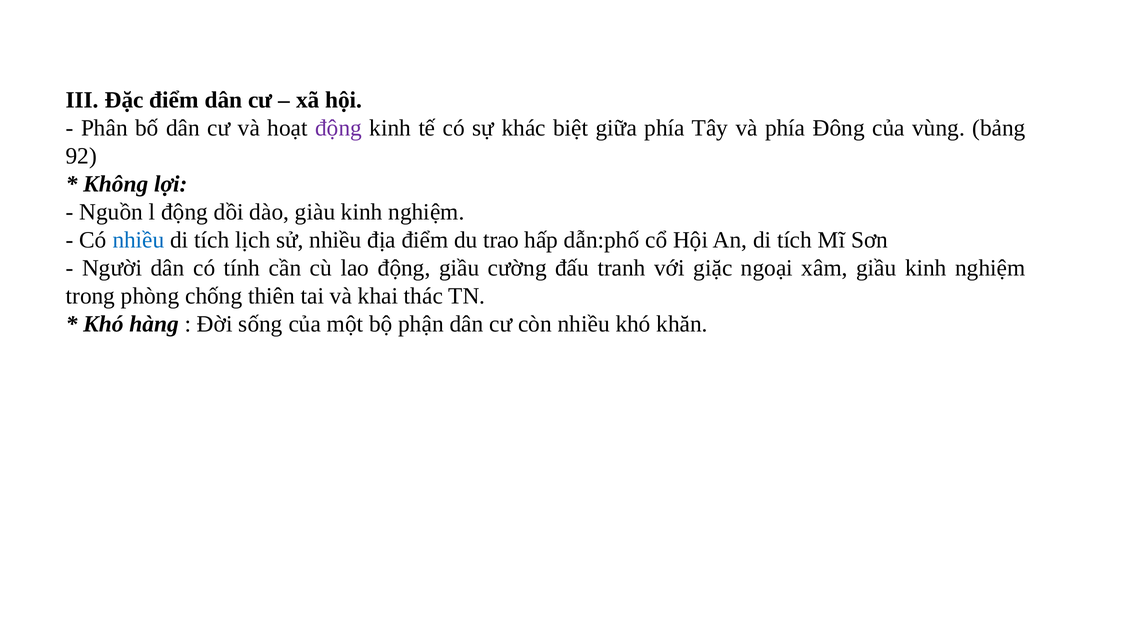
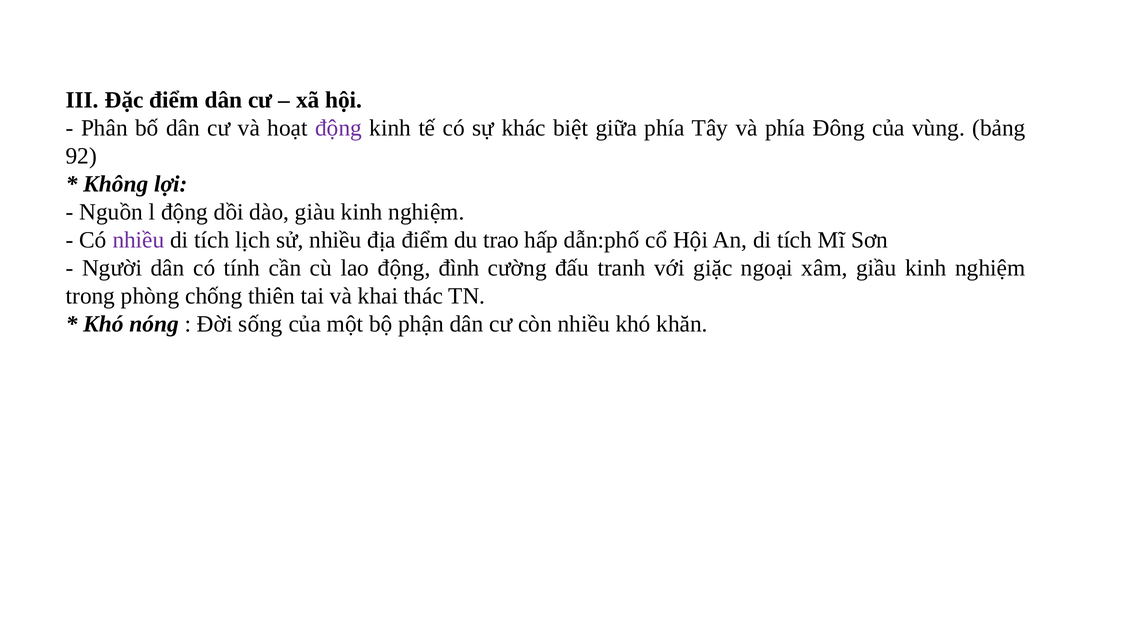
nhiều at (138, 240) colour: blue -> purple
động giầu: giầu -> đình
hàng: hàng -> nóng
